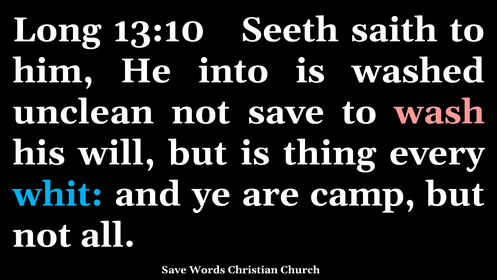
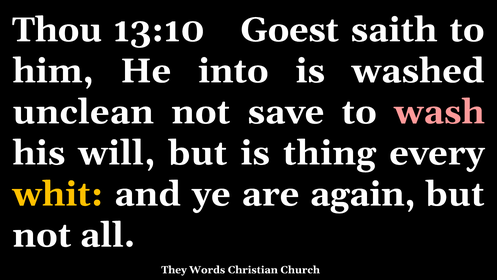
Long: Long -> Thou
Seeth: Seeth -> Goest
whit colour: light blue -> yellow
camp: camp -> again
Save at (174, 269): Save -> They
